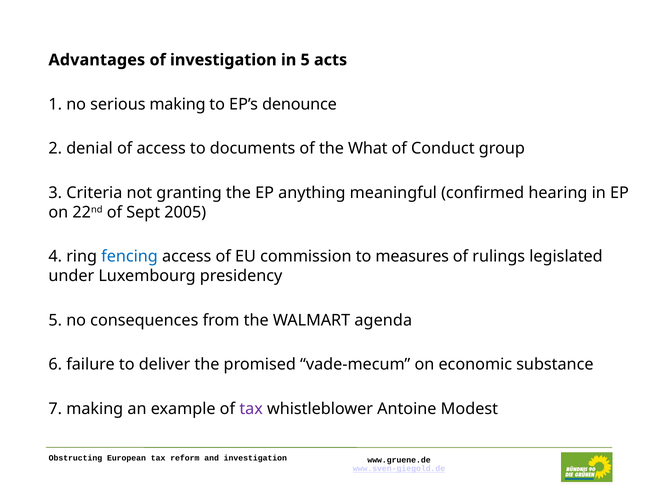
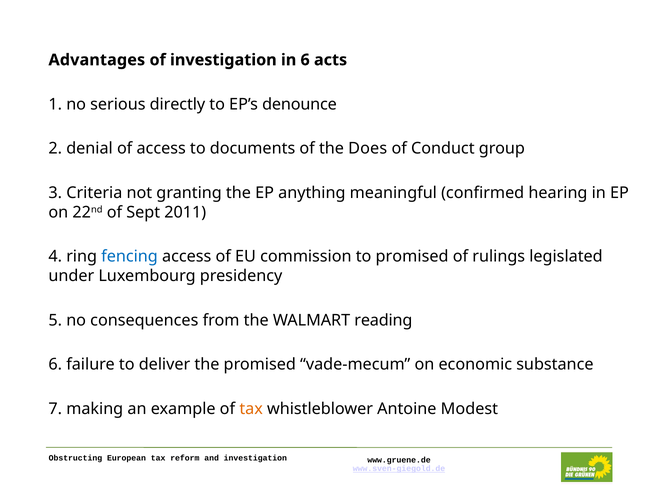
in 5: 5 -> 6
serious making: making -> directly
What: What -> Does
2005: 2005 -> 2011
to measures: measures -> promised
agenda: agenda -> reading
tax at (251, 409) colour: purple -> orange
